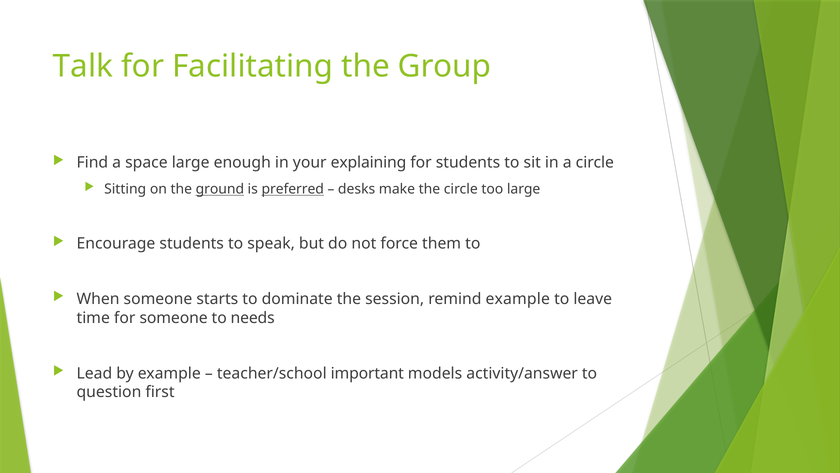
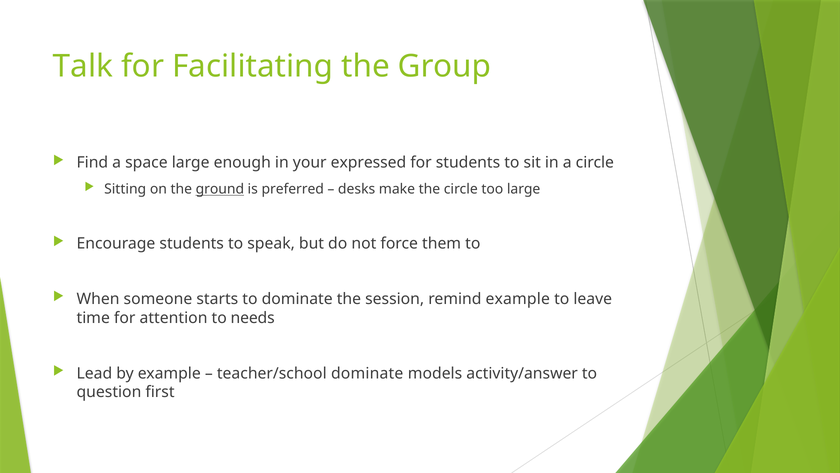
explaining: explaining -> expressed
preferred underline: present -> none
for someone: someone -> attention
teacher/school important: important -> dominate
